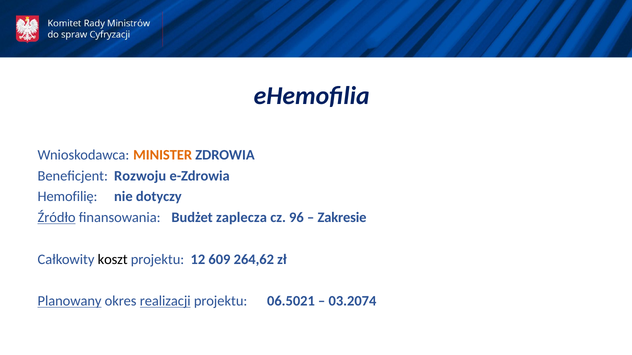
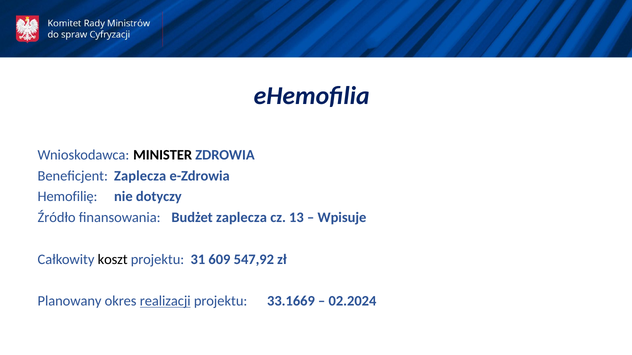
MINISTER colour: orange -> black
Beneficjent Rozwoju: Rozwoju -> Zaplecza
Źródło underline: present -> none
96: 96 -> 13
Zakresie: Zakresie -> Wpisuje
12: 12 -> 31
264,62: 264,62 -> 547,92
Planowany underline: present -> none
06.5021: 06.5021 -> 33.1669
03.2074: 03.2074 -> 02.2024
